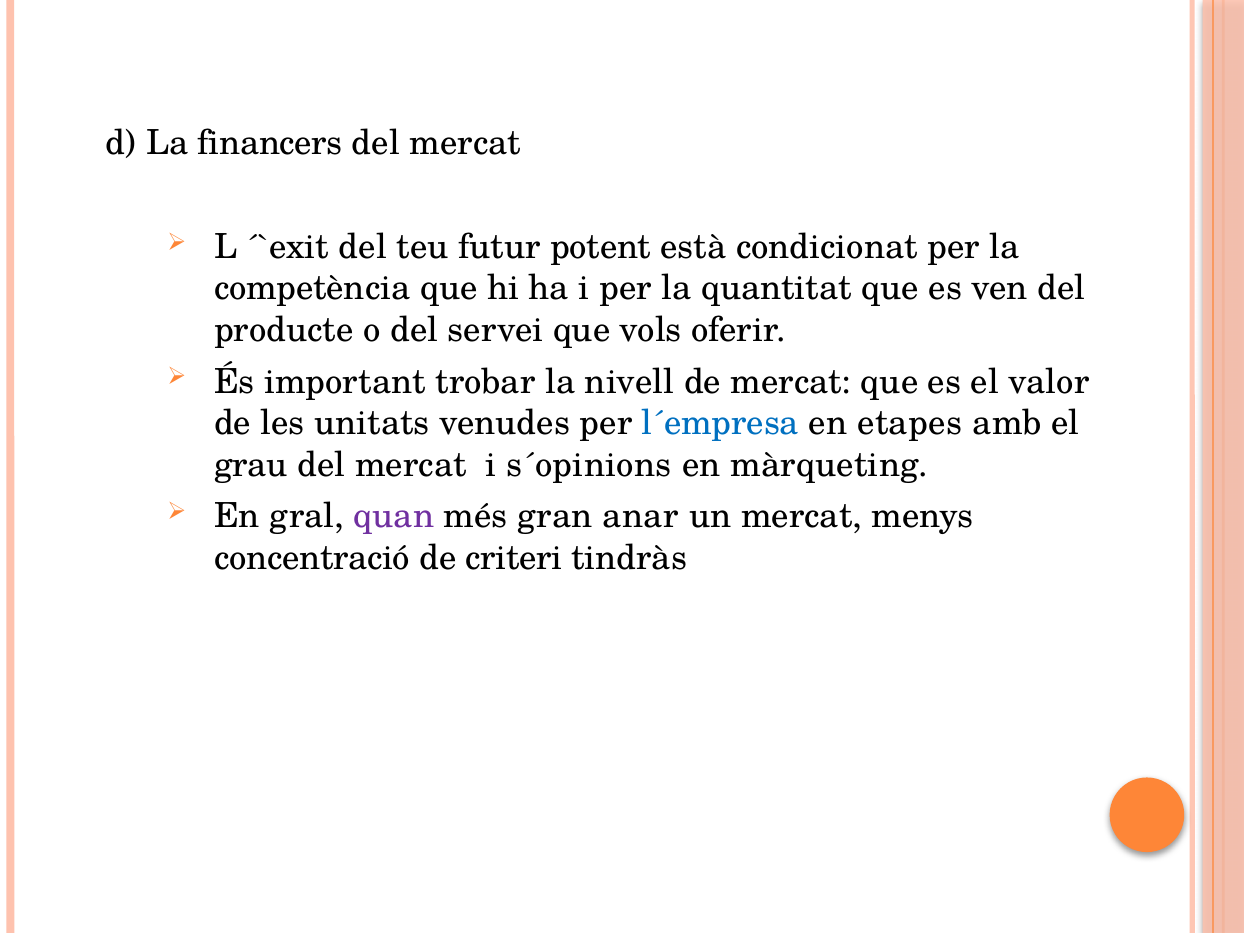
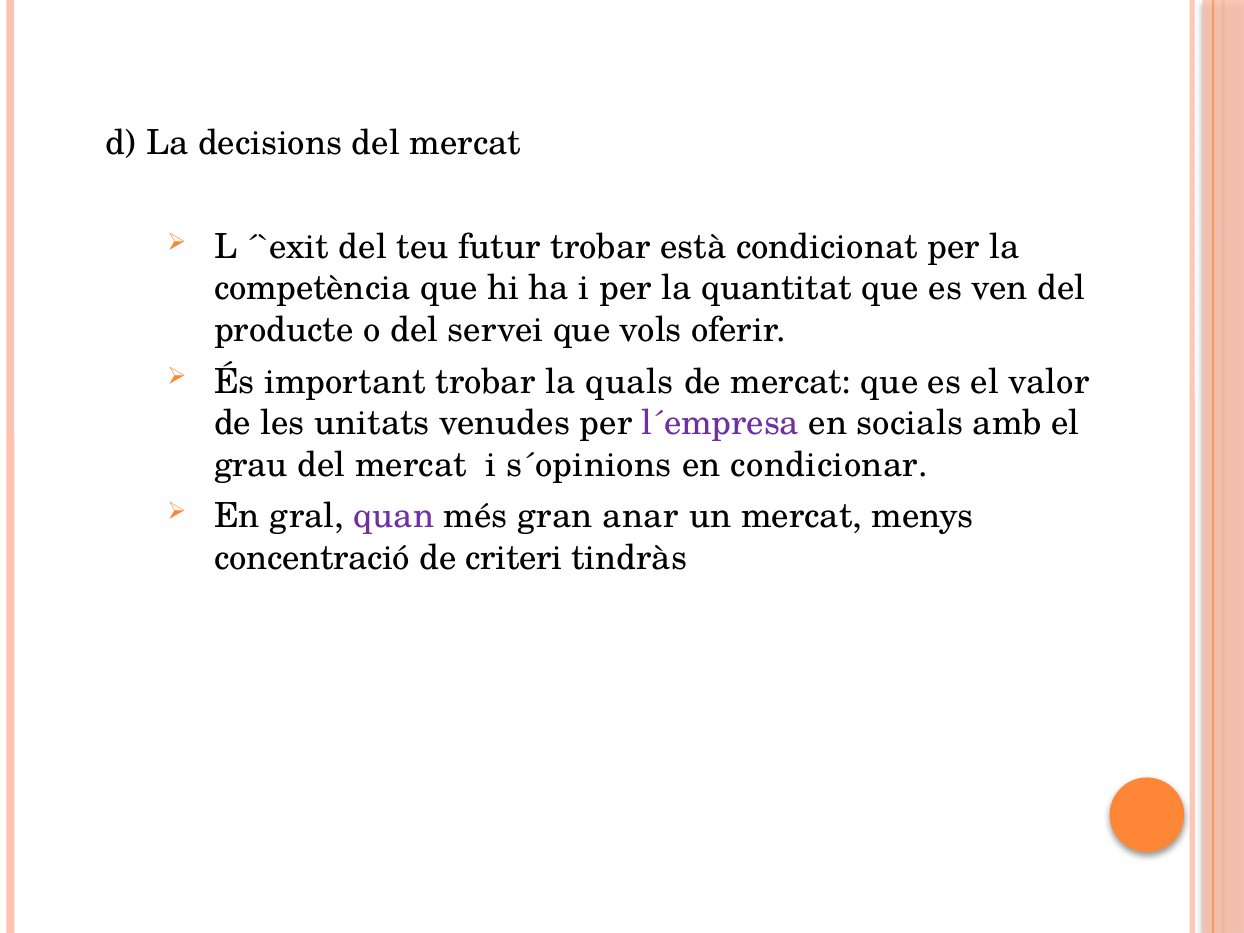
financers: financers -> decisions
futur potent: potent -> trobar
nivell: nivell -> quals
l´empresa colour: blue -> purple
etapes: etapes -> socials
màrqueting: màrqueting -> condicionar
